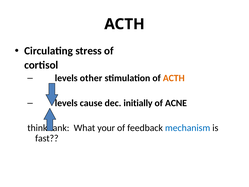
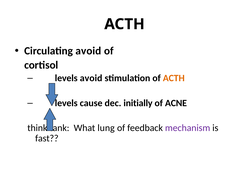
Circulating stress: stress -> avoid
levels other: other -> avoid
your: your -> lung
mechanism colour: blue -> purple
